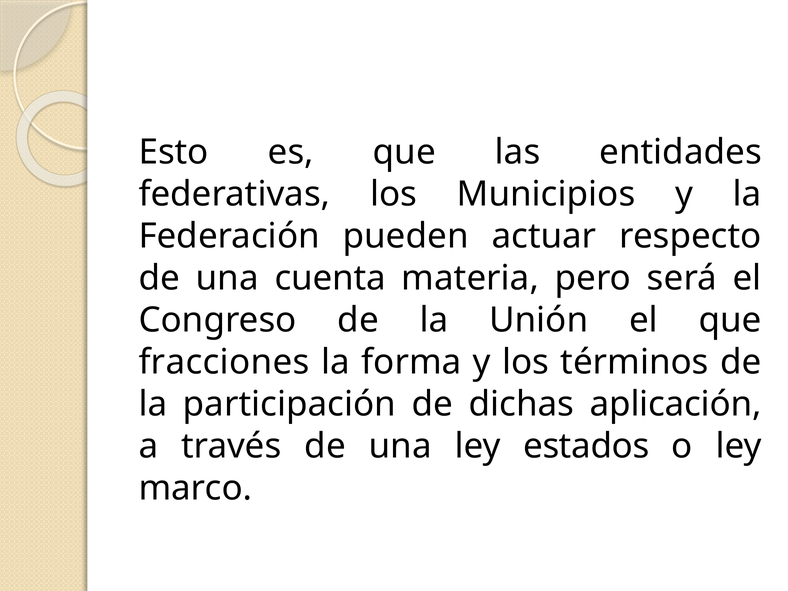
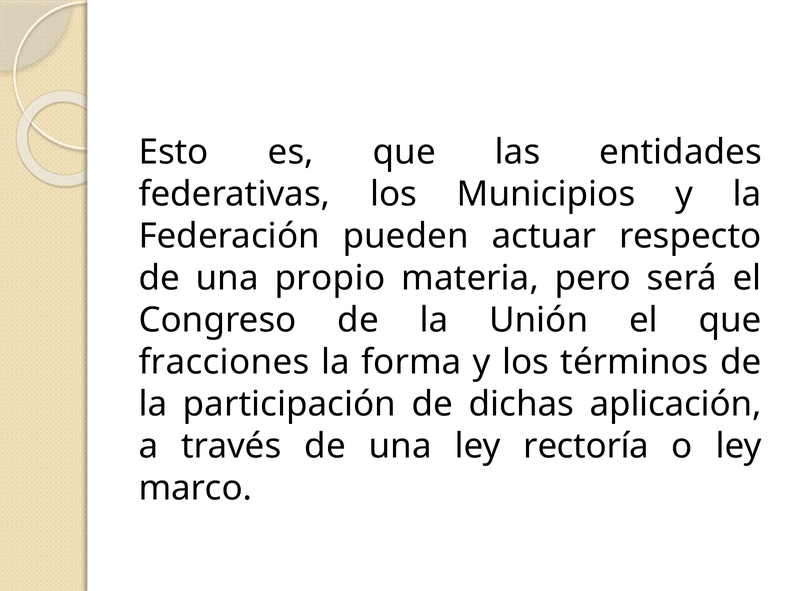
cuenta: cuenta -> propio
estados: estados -> rectoría
